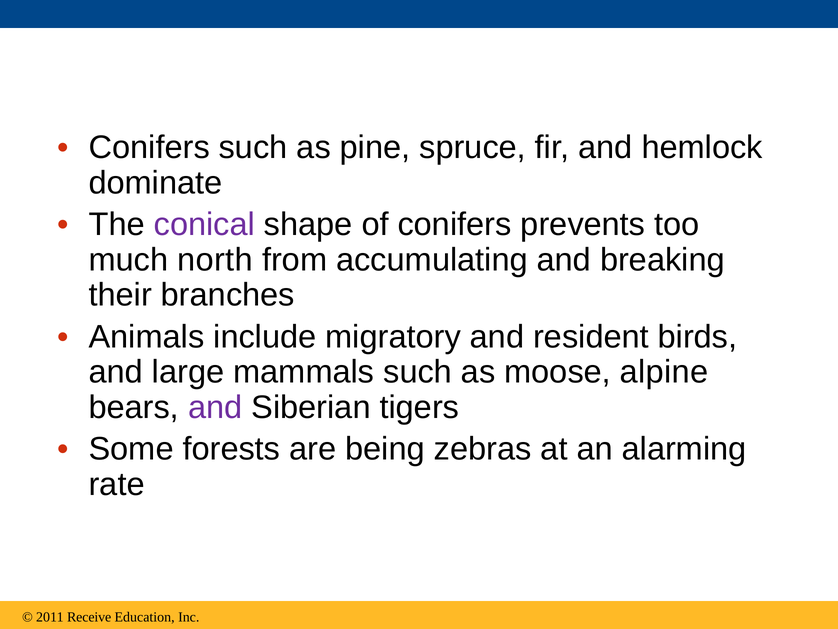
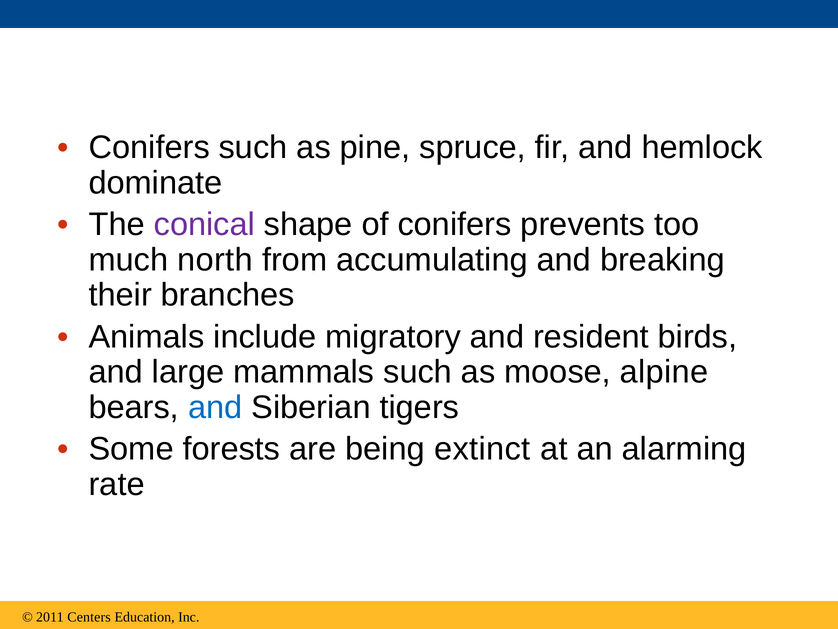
and at (215, 407) colour: purple -> blue
zebras: zebras -> extinct
Receive: Receive -> Centers
